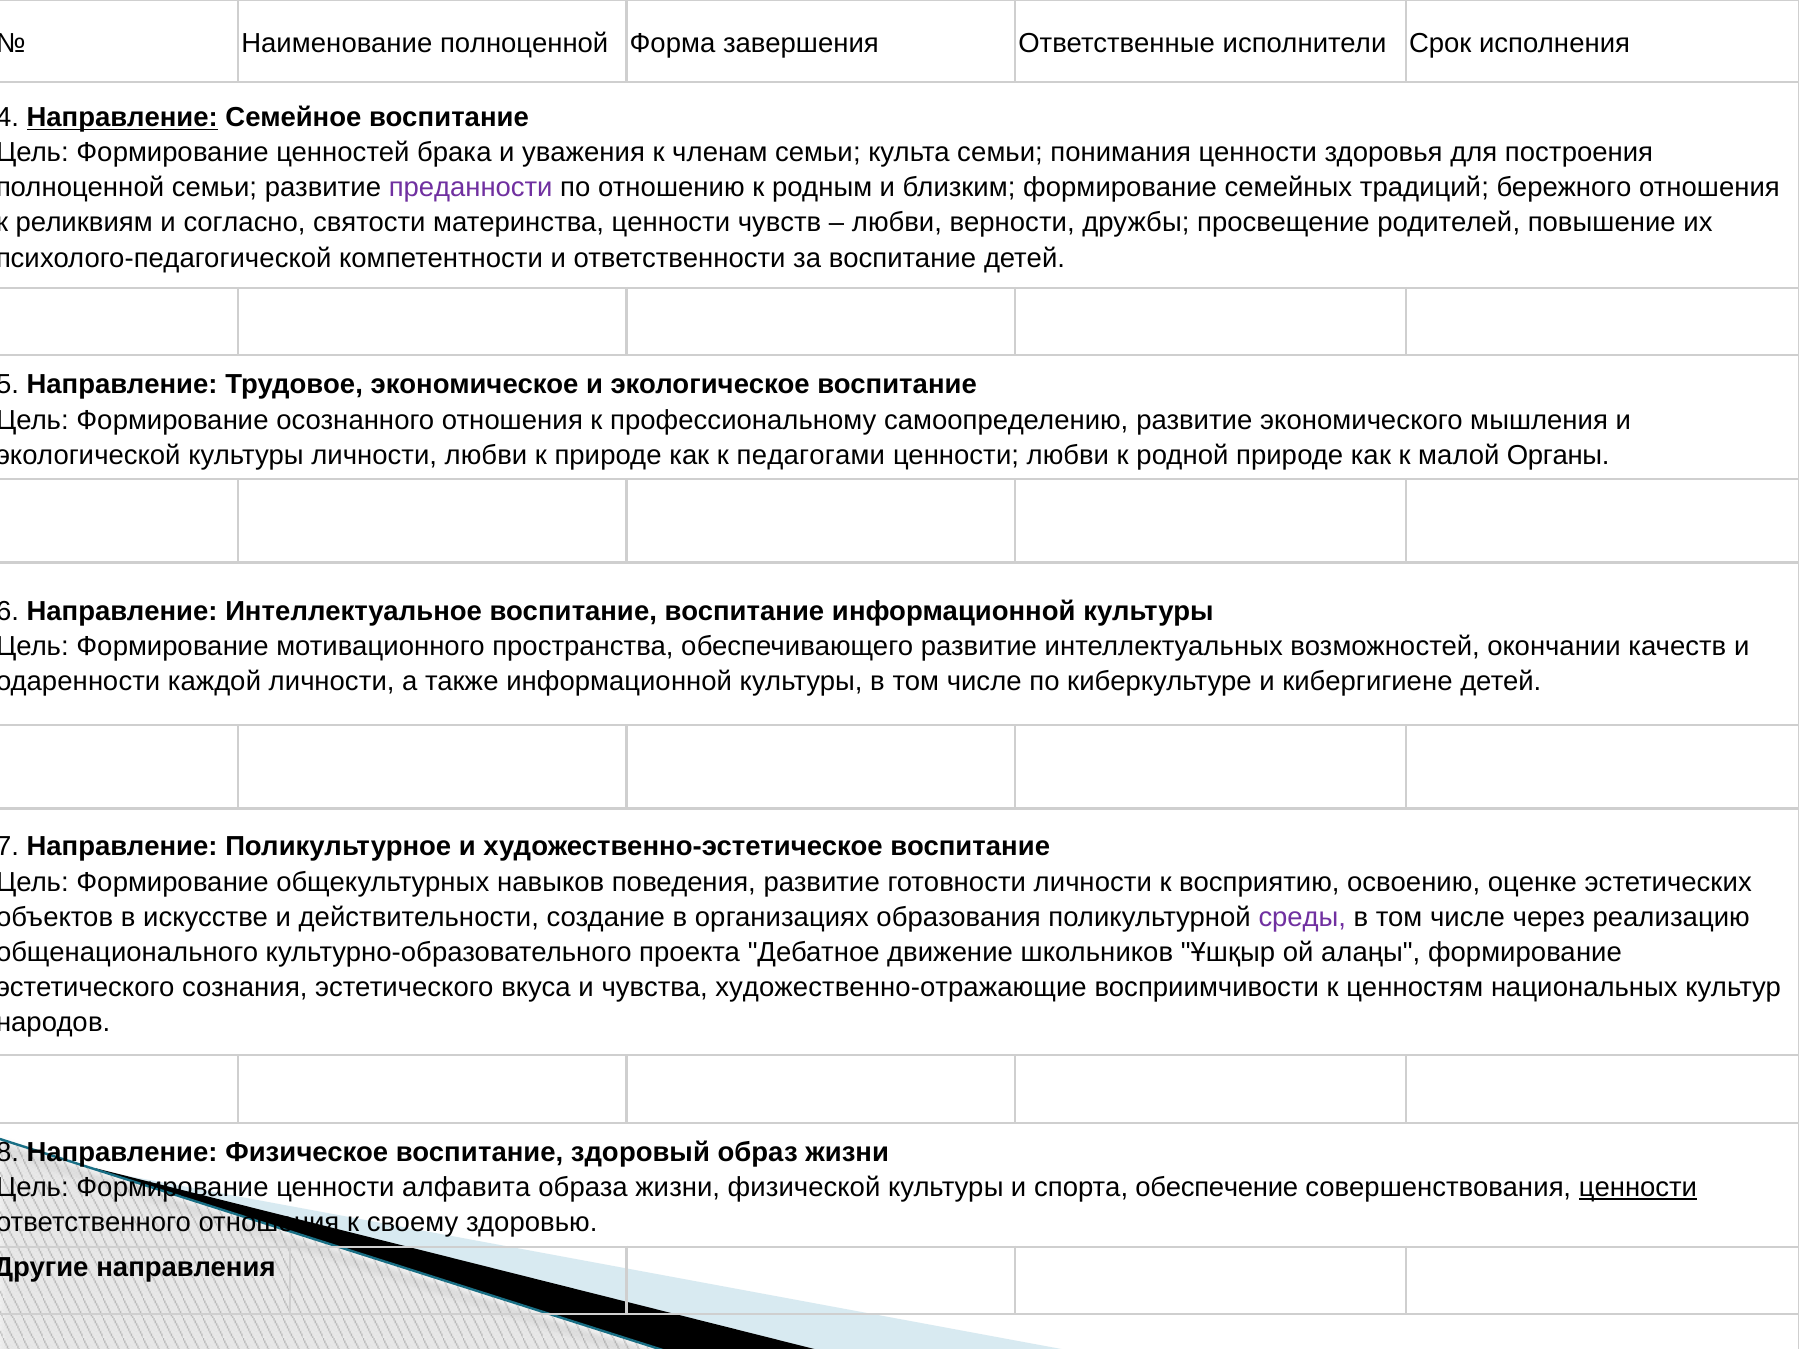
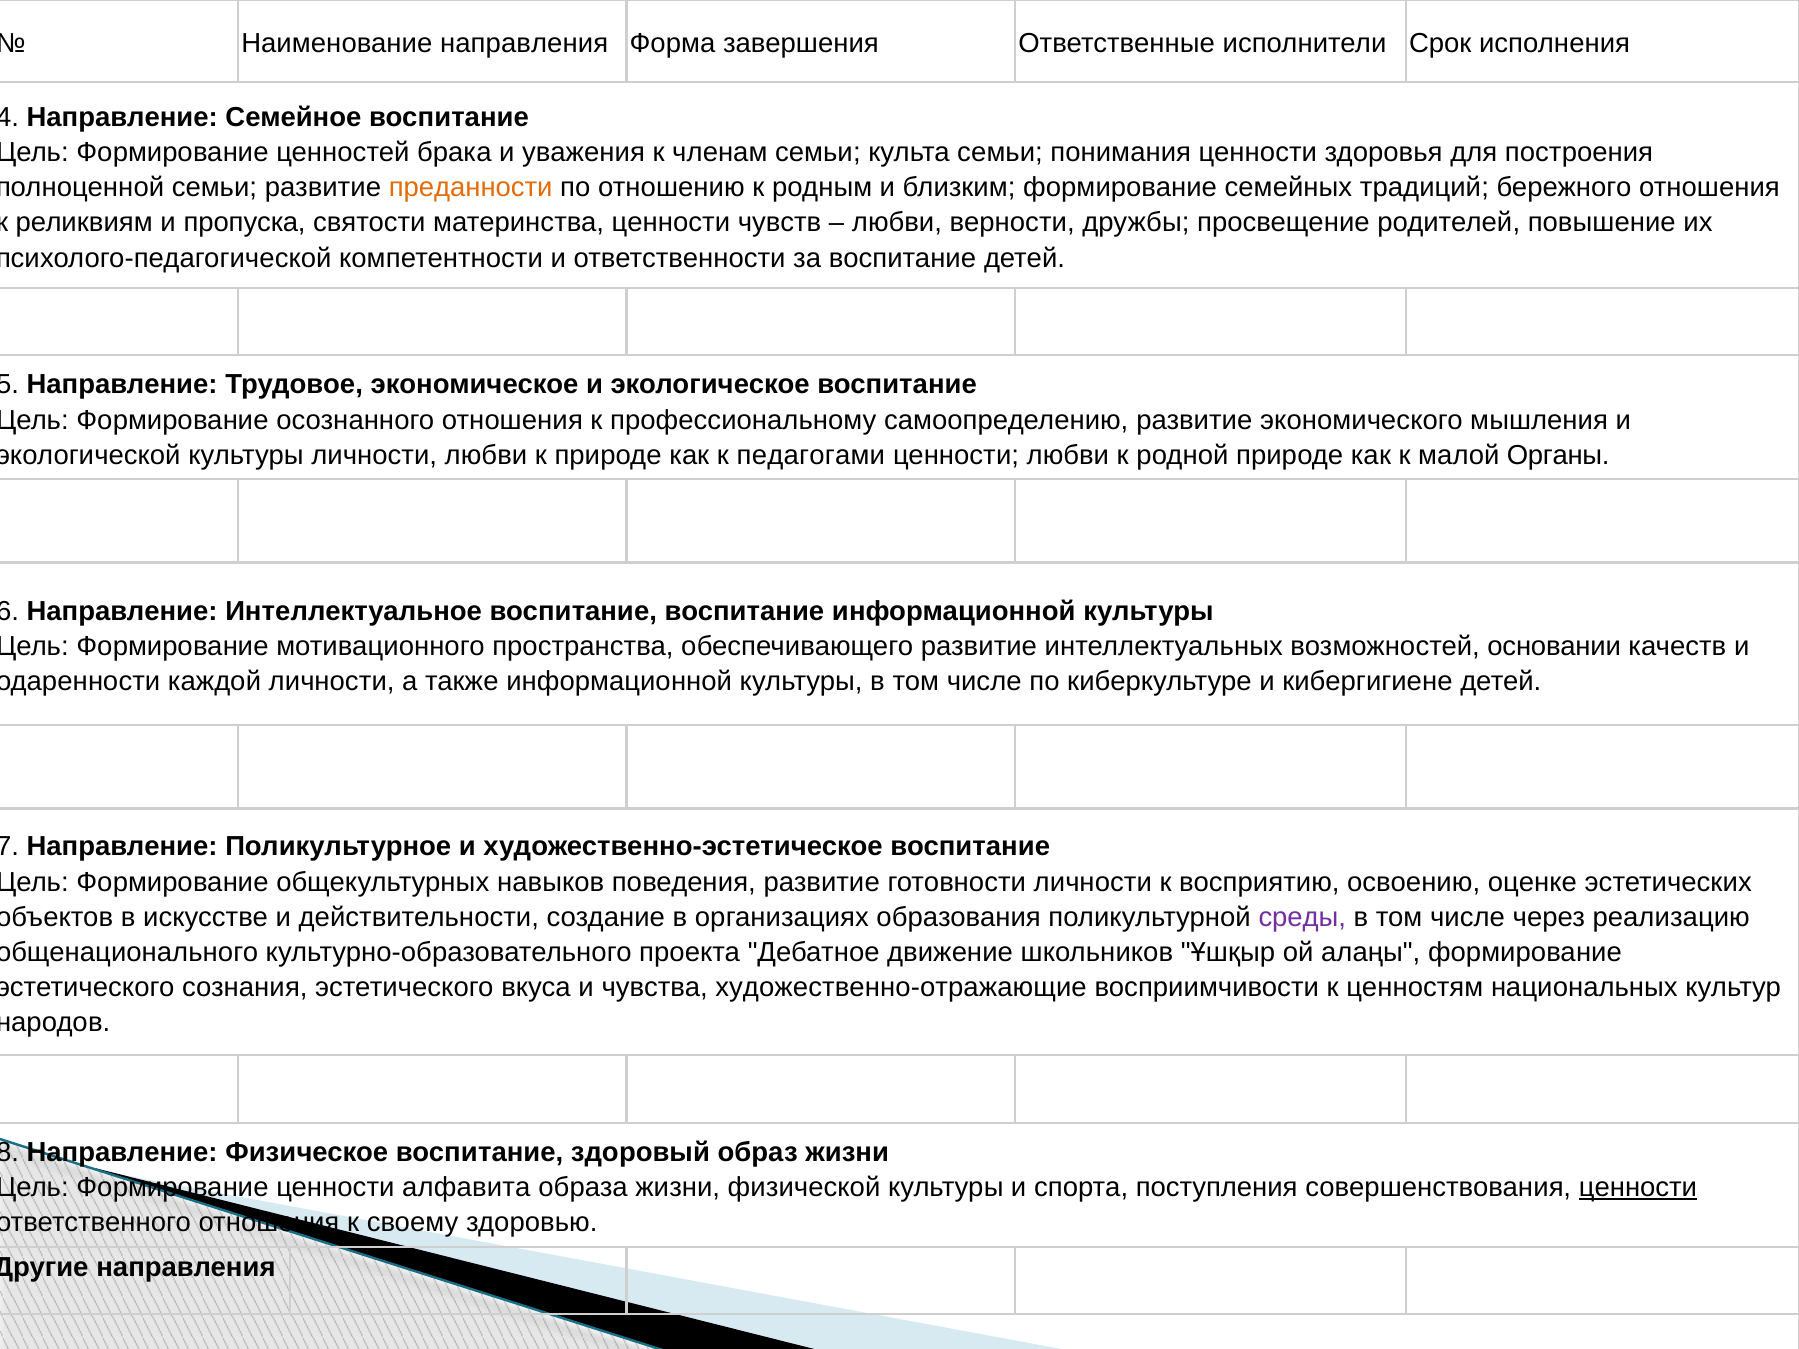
Наименование полноценной: полноценной -> направления
Направление at (122, 118) underline: present -> none
преданности colour: purple -> orange
согласно: согласно -> пропуска
окончании: окончании -> основании
обеспечение: обеспечение -> поступления
